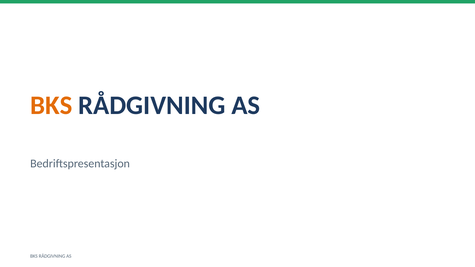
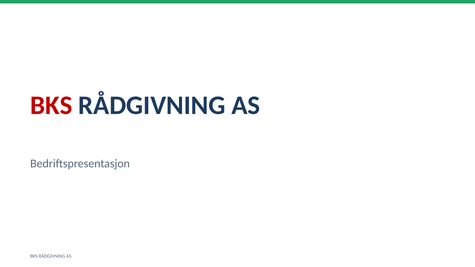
BKS at (51, 105) colour: orange -> red
